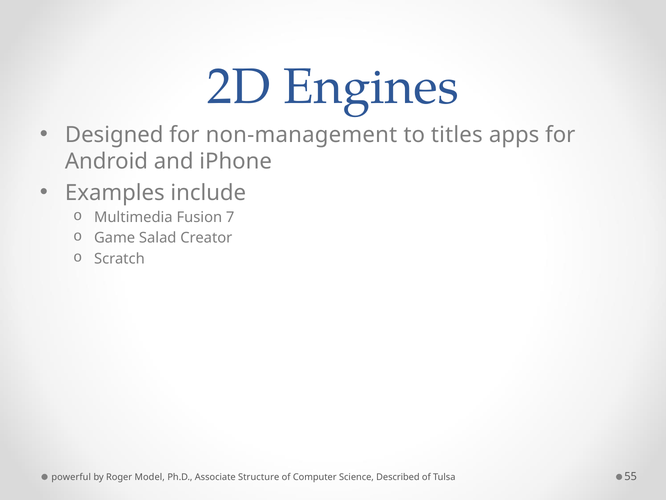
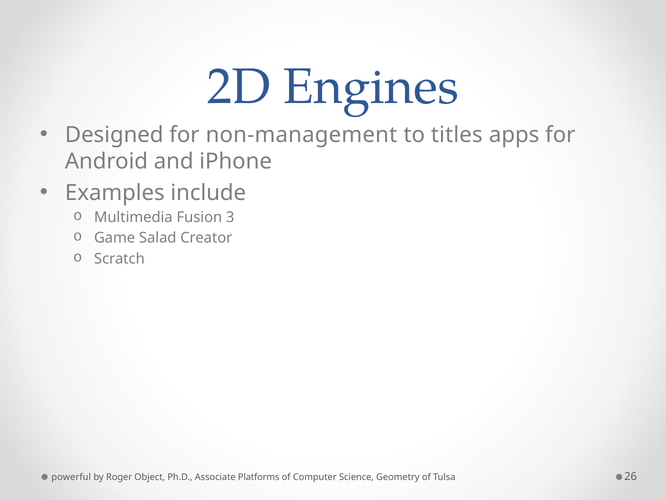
7: 7 -> 3
Model: Model -> Object
Structure: Structure -> Platforms
Described: Described -> Geometry
55: 55 -> 26
